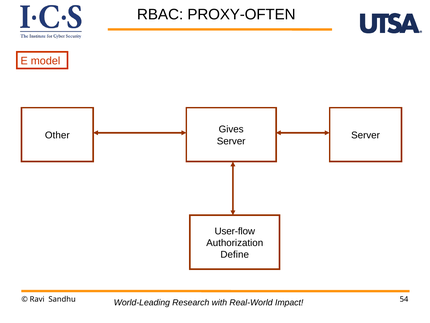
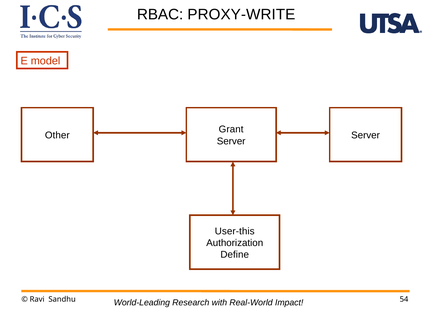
PROXY-OFTEN: PROXY-OFTEN -> PROXY-WRITE
Gives: Gives -> Grant
User-flow: User-flow -> User-this
